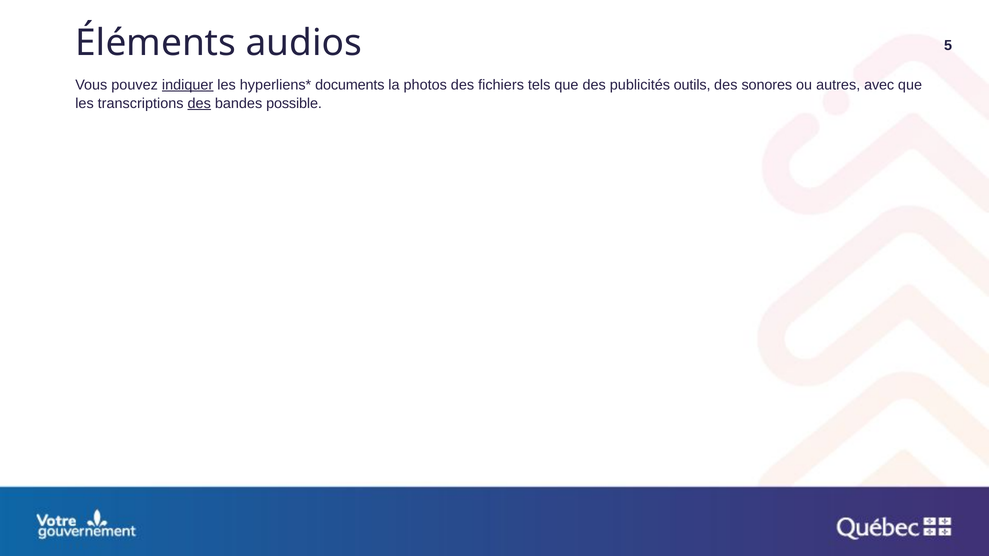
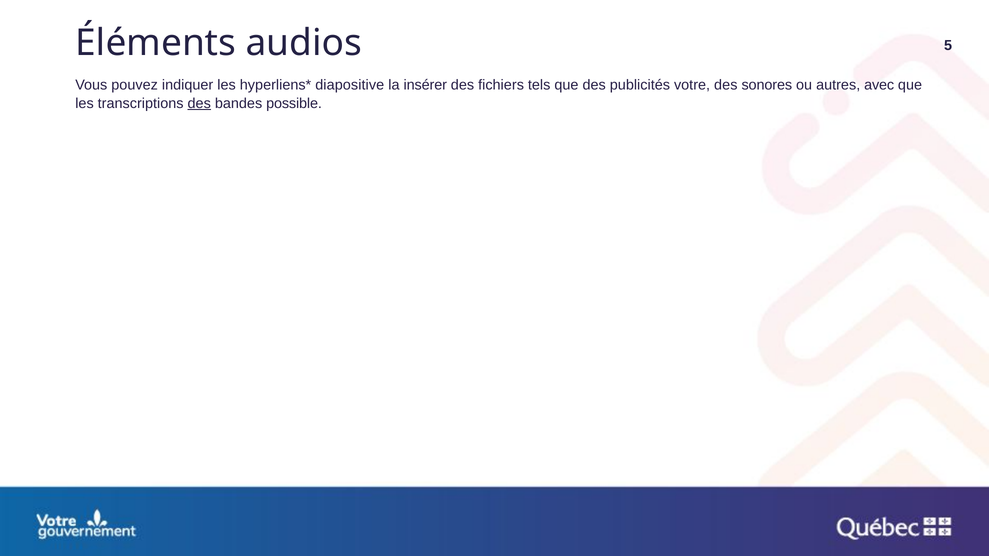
indiquer underline: present -> none
documents: documents -> diapositive
photos: photos -> insérer
outils: outils -> votre
